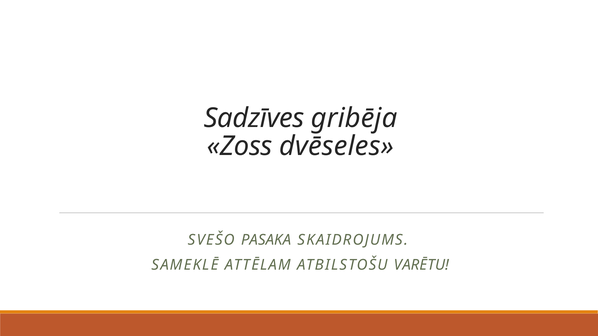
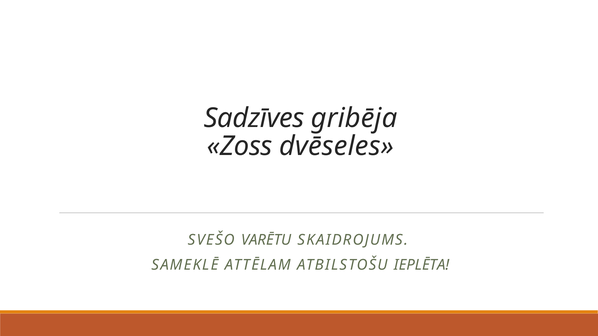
PASAKA: PASAKA -> VARĒTU
VARĒTU: VARĒTU -> IEPLĒTA
